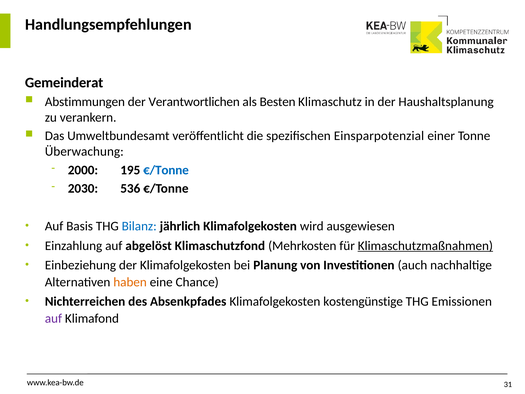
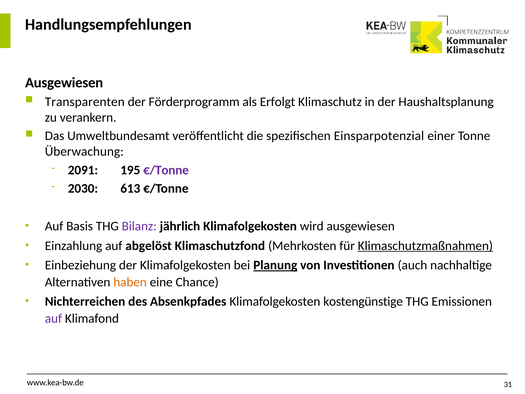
Gemeinderat at (64, 83): Gemeinderat -> Ausgewiesen
Abstimmungen: Abstimmungen -> Transparenten
Verantwortlichen: Verantwortlichen -> Förderprogramm
Besten: Besten -> Erfolgt
2000: 2000 -> 2091
€/Tonne at (166, 170) colour: blue -> purple
536: 536 -> 613
Bilanz colour: blue -> purple
Planung underline: none -> present
